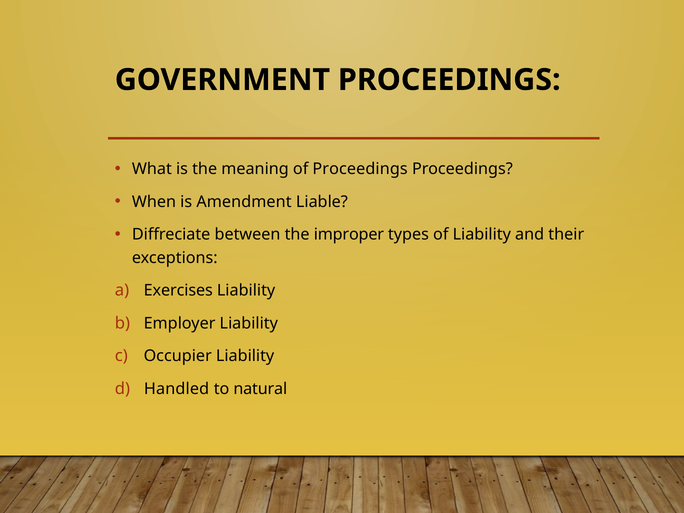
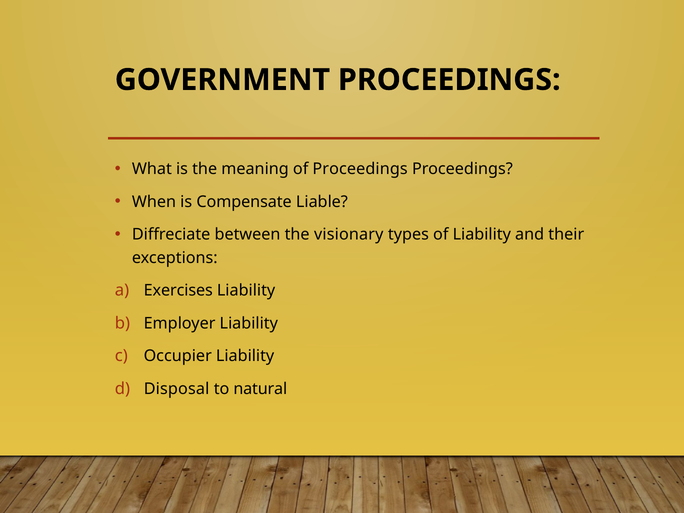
Amendment: Amendment -> Compensate
improper: improper -> visionary
Handled: Handled -> Disposal
